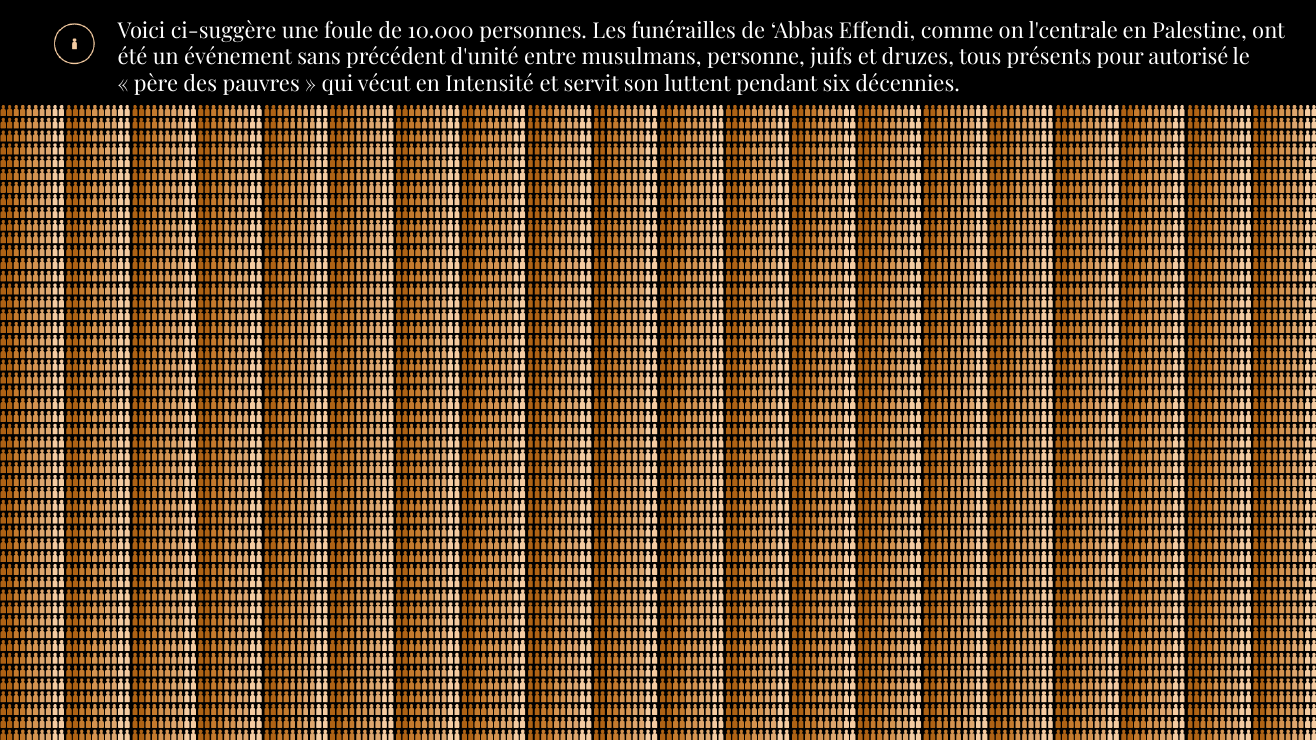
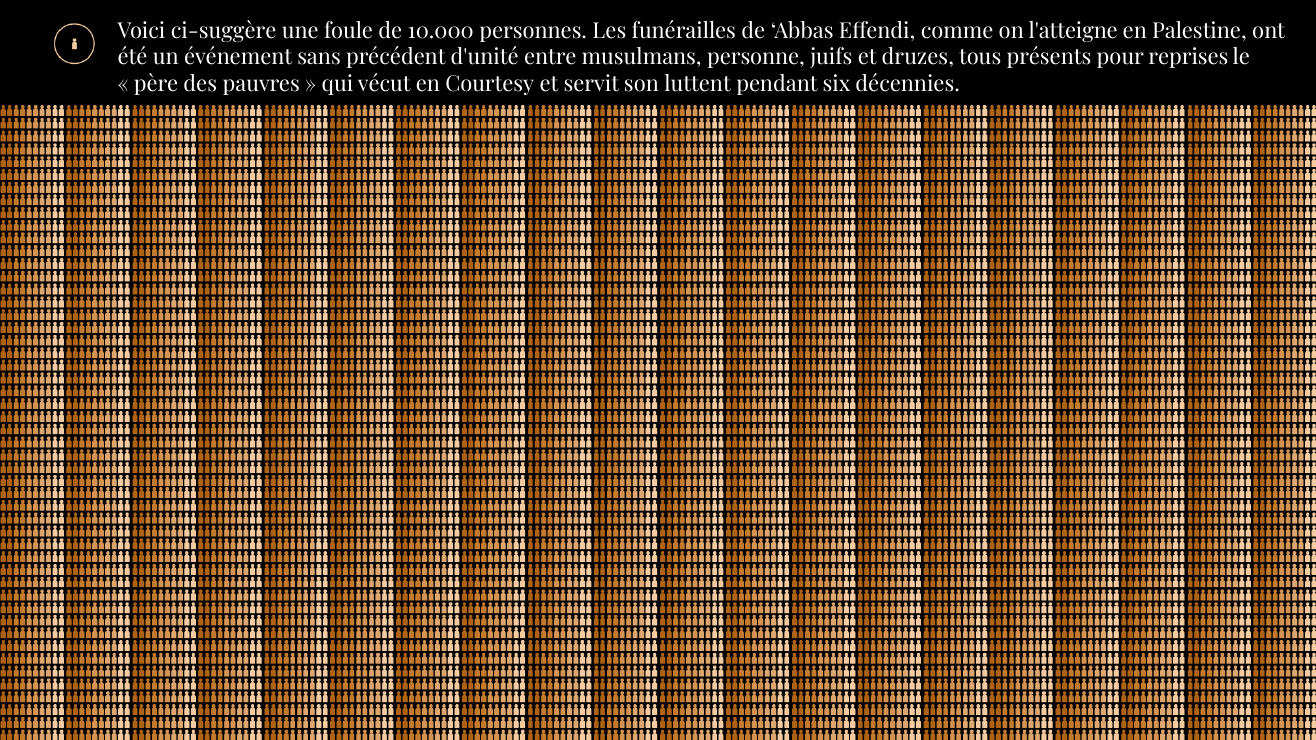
l'centrale: l'centrale -> l'atteigne
autorisé: autorisé -> reprises
Intensité: Intensité -> Courtesy
